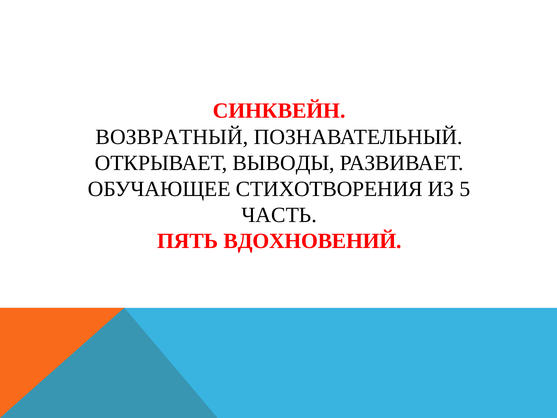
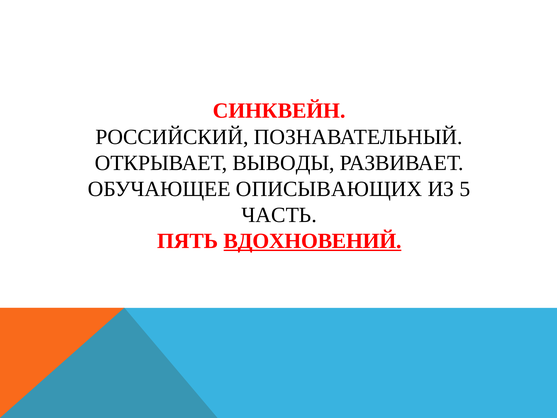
ВОЗВРАТНЫЙ: ВОЗВРАТНЫЙ -> РОССИЙСКИЙ
СТИХОТВОРЕНИЯ: СТИХОТВОРЕНИЯ -> ОПИСЫВАЮЩИХ
ВДОХНОВЕНИЙ underline: none -> present
